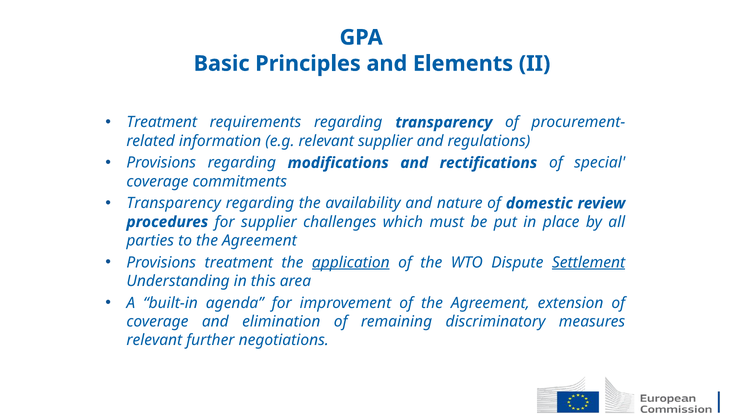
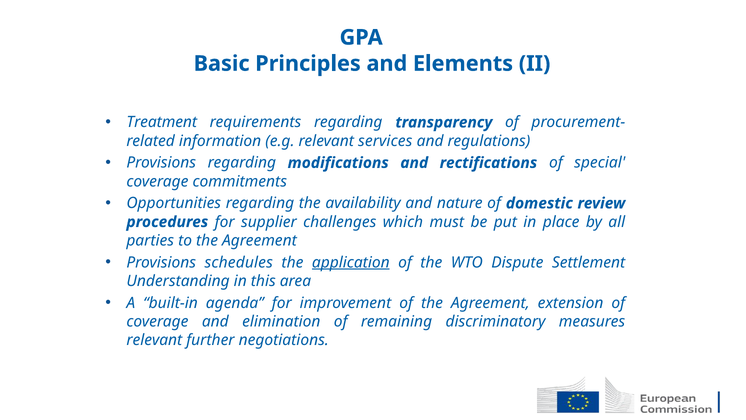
relevant supplier: supplier -> services
Transparency at (174, 203): Transparency -> Opportunities
Provisions treatment: treatment -> schedules
Settlement underline: present -> none
